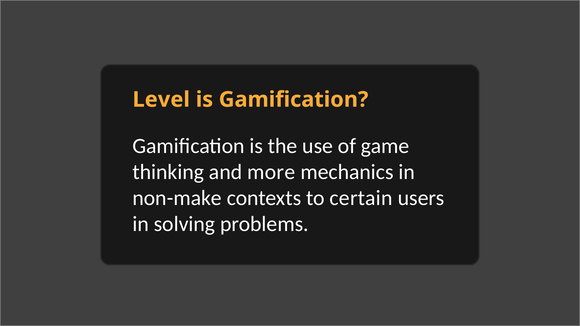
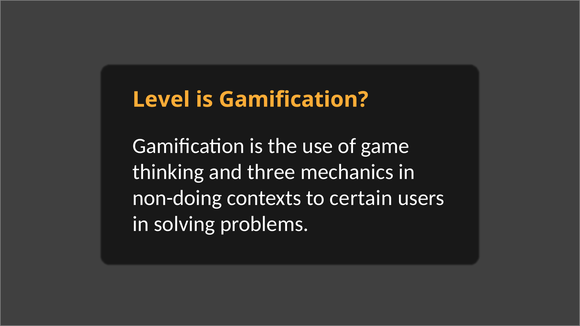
more: more -> three
non-make: non-make -> non-doing
